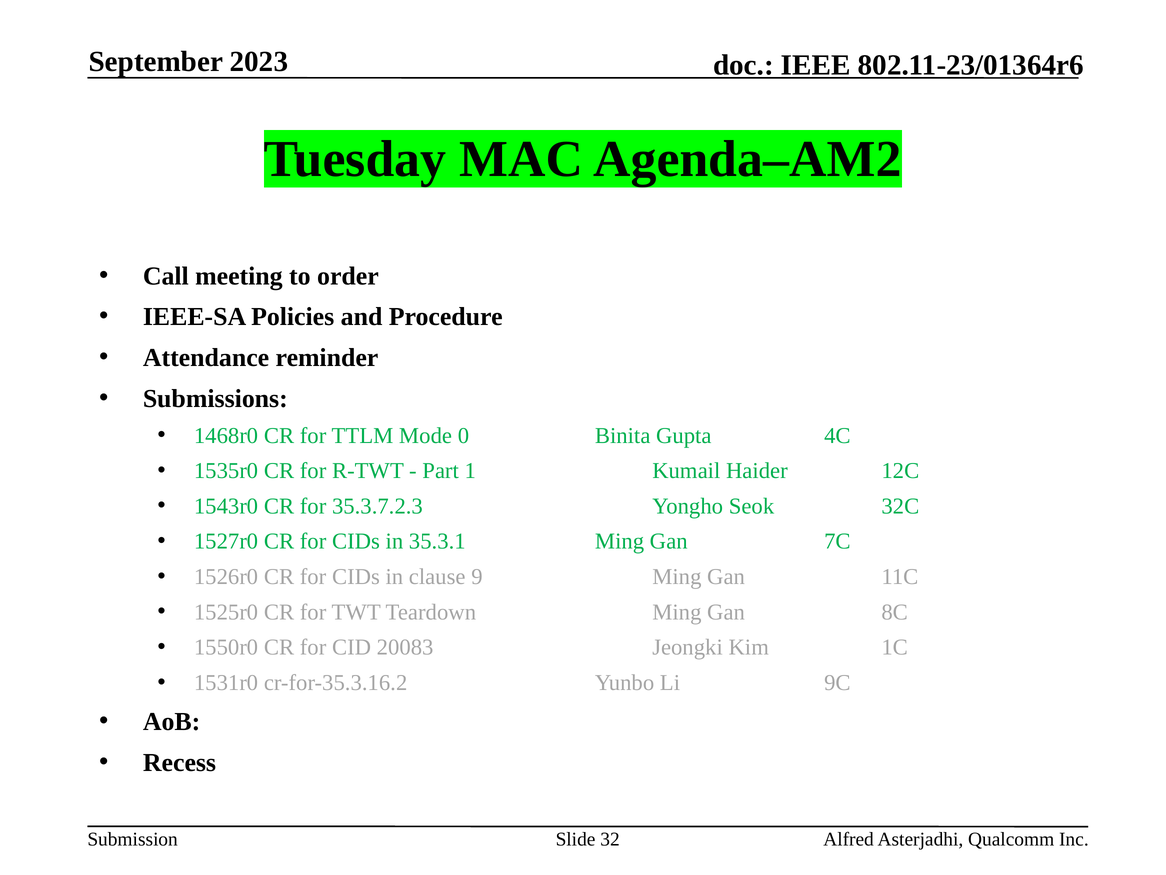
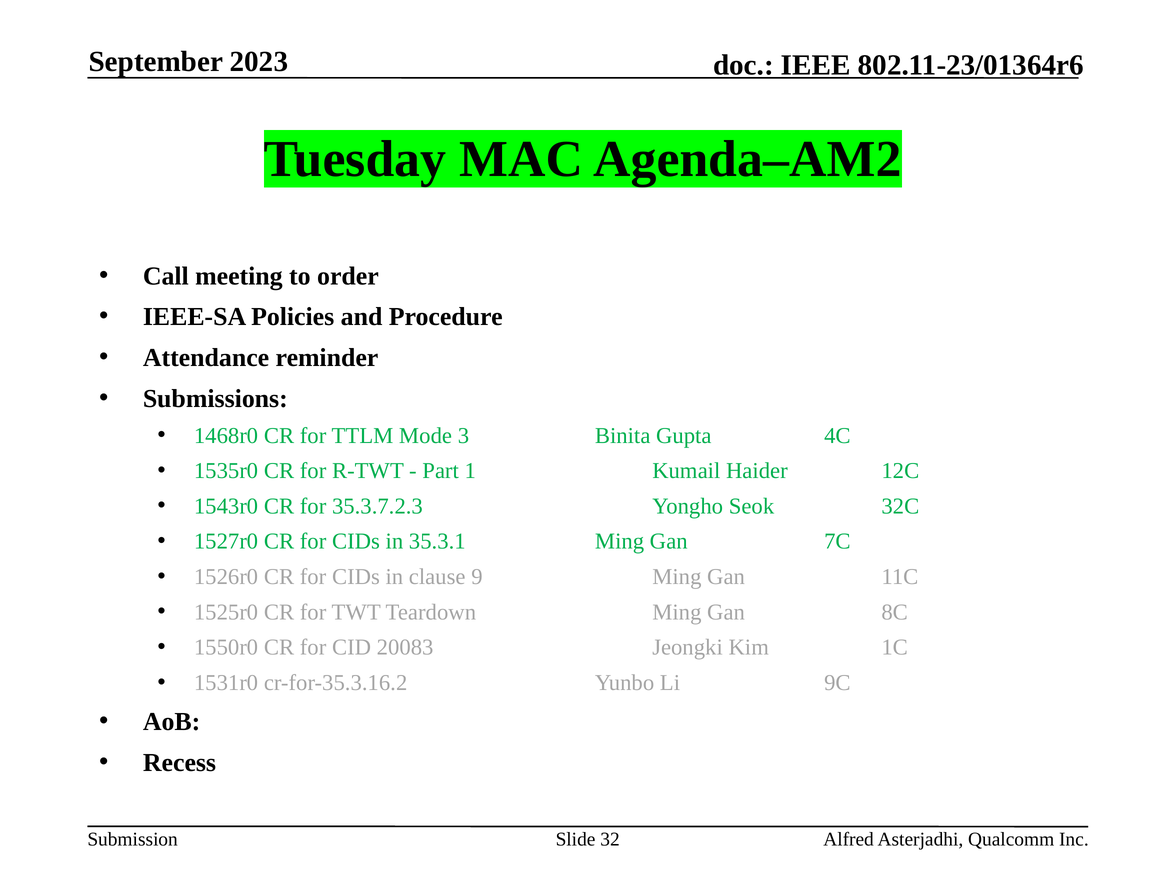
0: 0 -> 3
